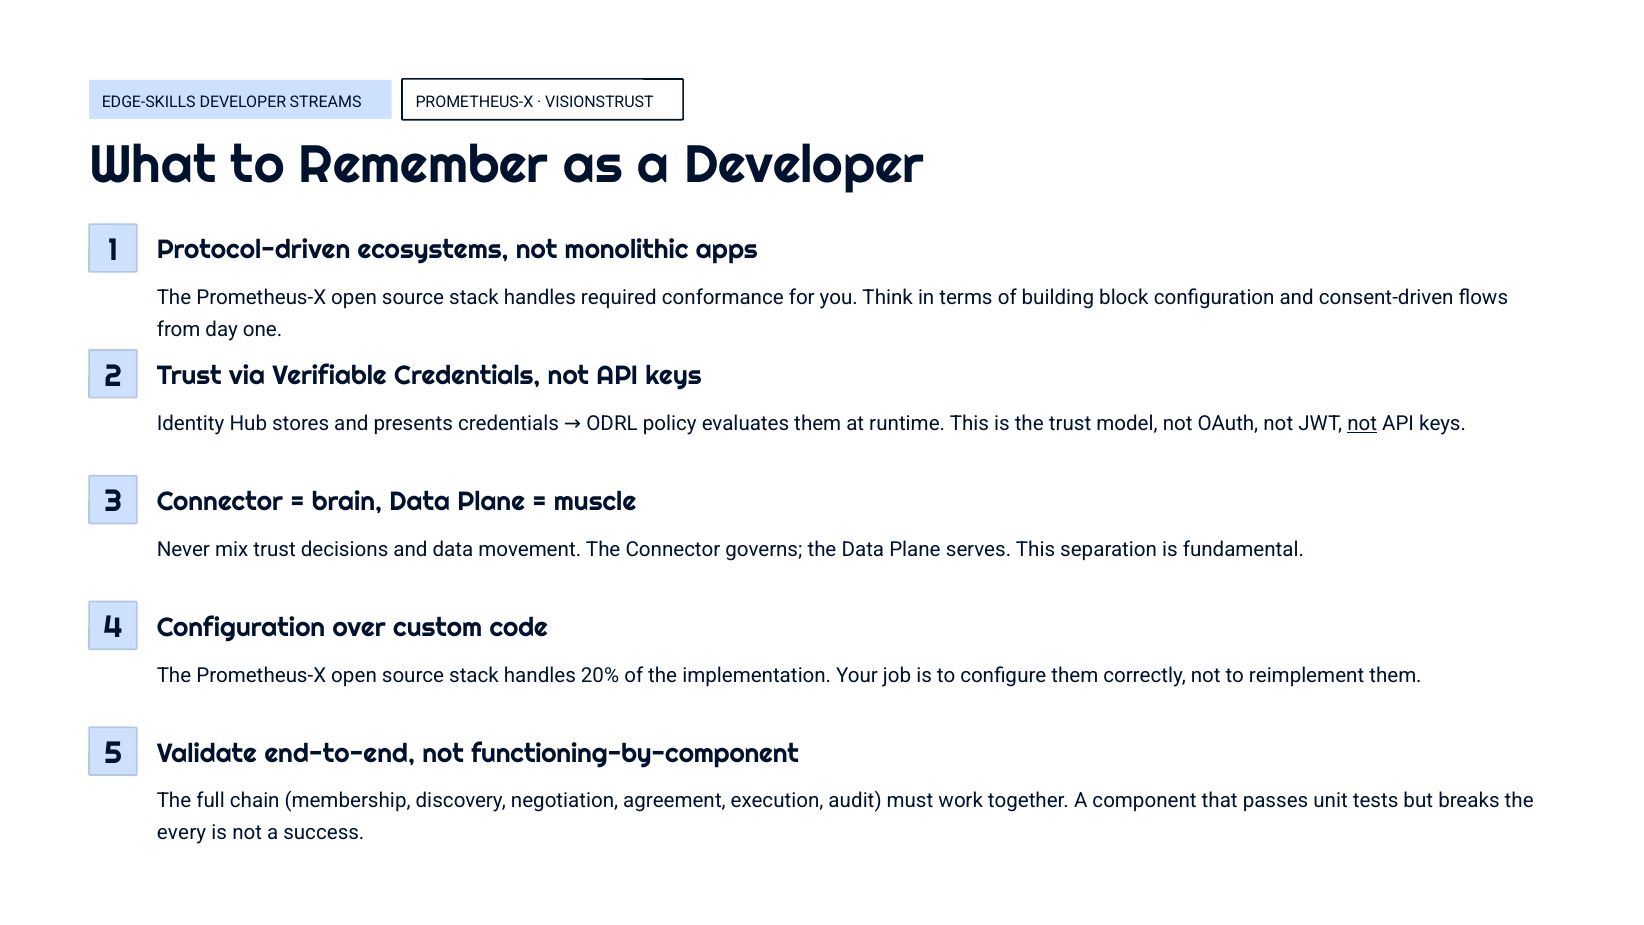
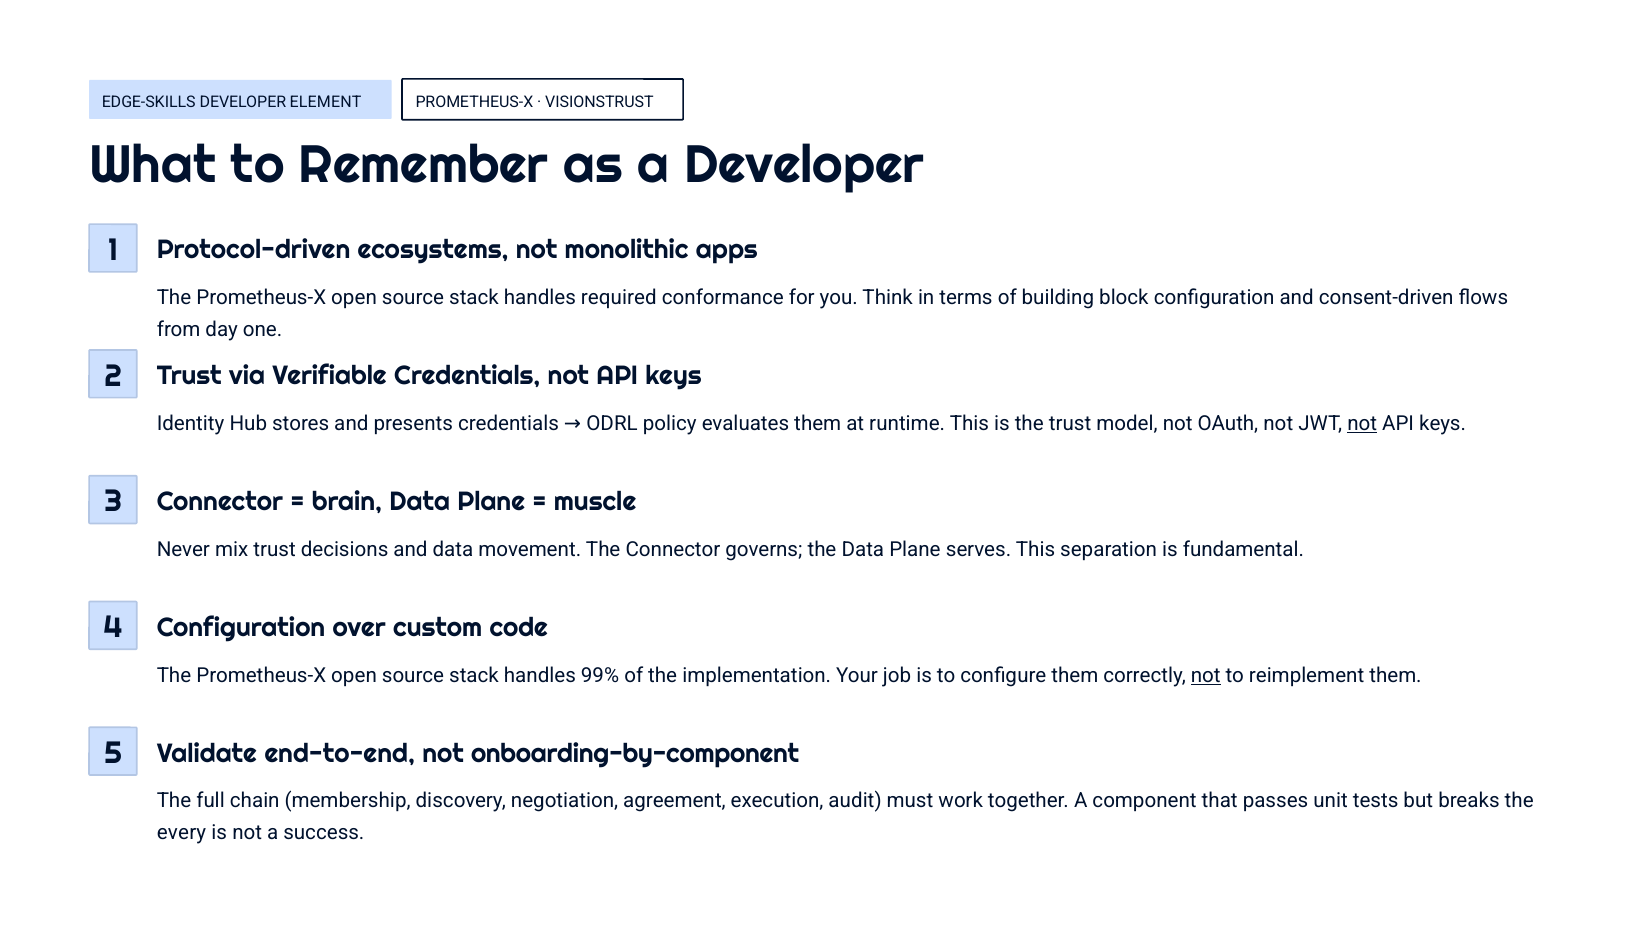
STREAMS: STREAMS -> ELEMENT
20%: 20% -> 99%
not at (1206, 675) underline: none -> present
functioning-by-component: functioning-by-component -> onboarding-by-component
